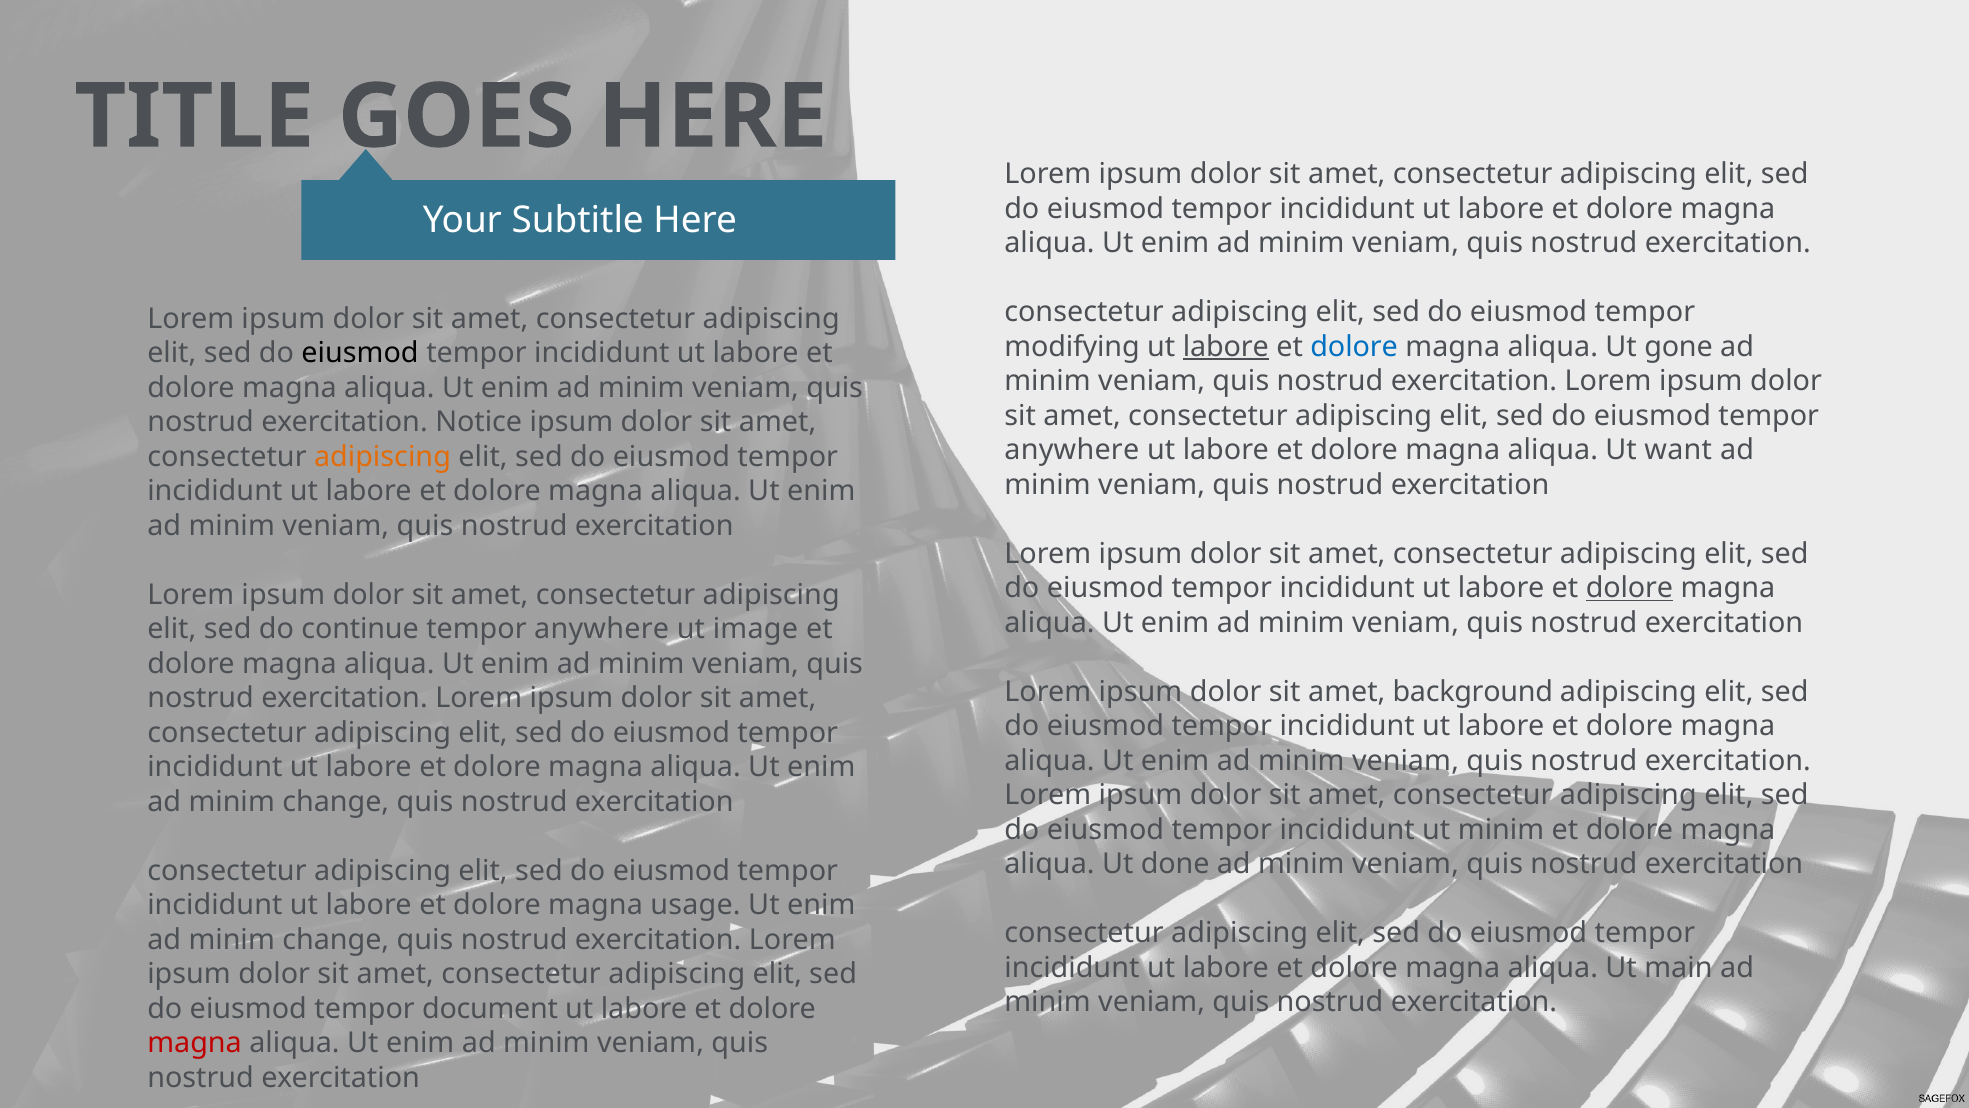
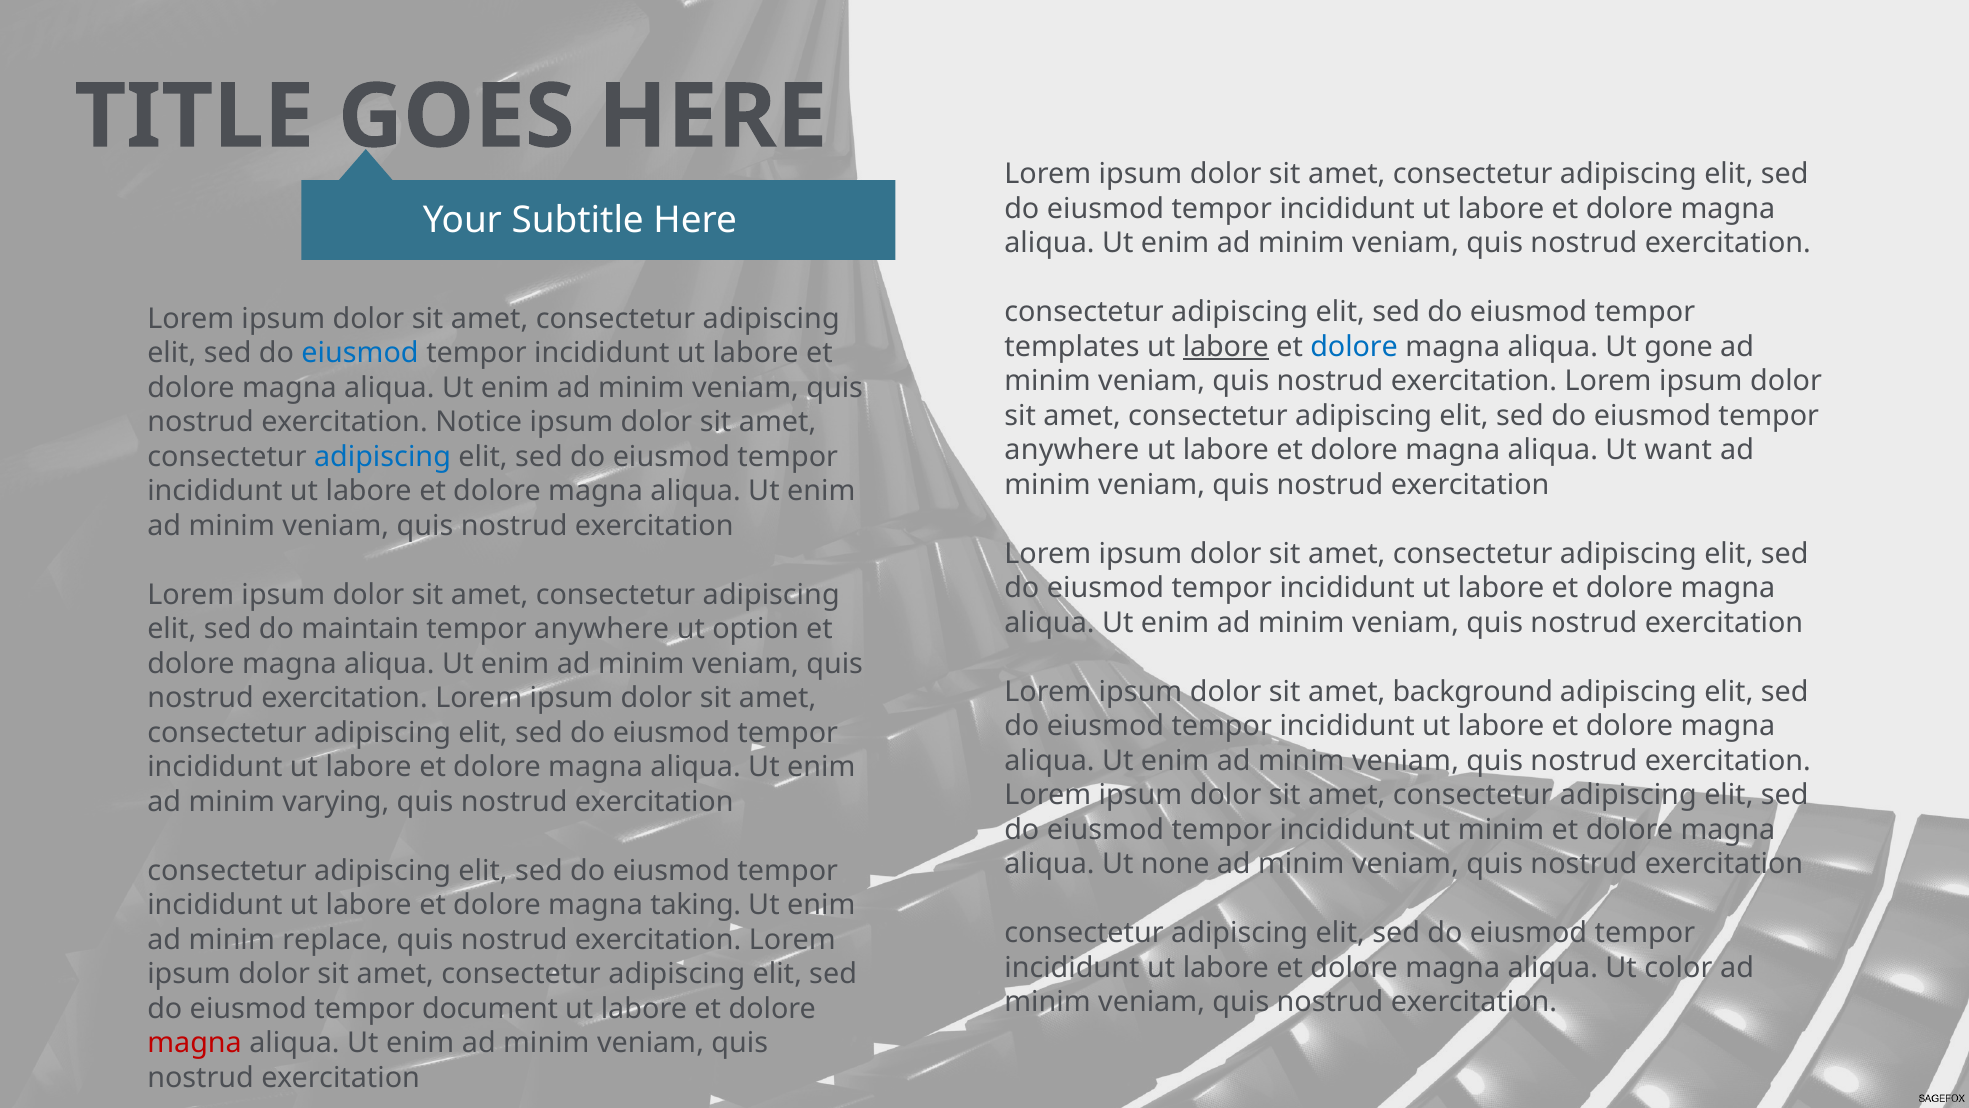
modifying: modifying -> templates
eiusmod at (360, 353) colour: black -> blue
adipiscing at (382, 457) colour: orange -> blue
dolore at (1629, 588) underline: present -> none
continue: continue -> maintain
image: image -> option
change at (336, 801): change -> varying
done: done -> none
usage: usage -> taking
change at (336, 939): change -> replace
main: main -> color
